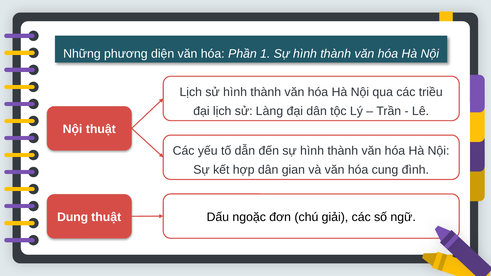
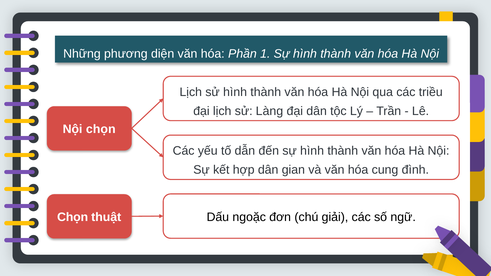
Nội thuật: thuật -> chọn
Dung at (73, 217): Dung -> Chọn
